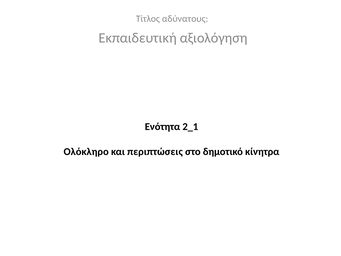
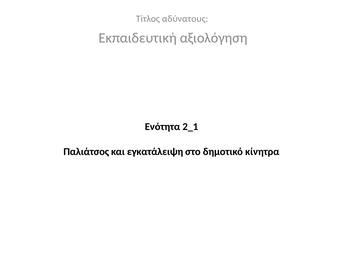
Ολόκληρο: Ολόκληρο -> Παλιάτσος
περιπτώσεις: περιπτώσεις -> εγκατάλειψη
